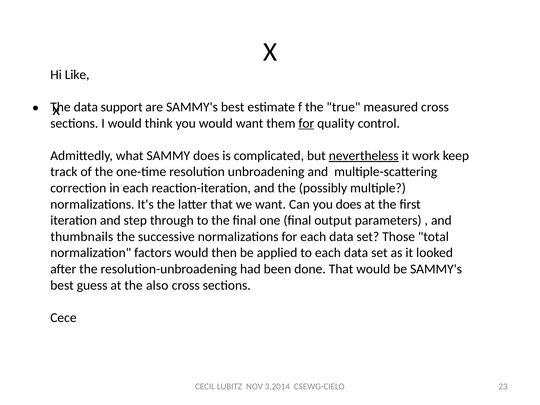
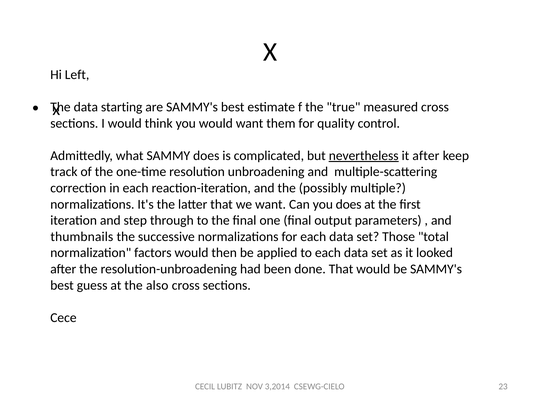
Like: Like -> Left
support: support -> starting
for at (306, 123) underline: present -> none
it work: work -> after
